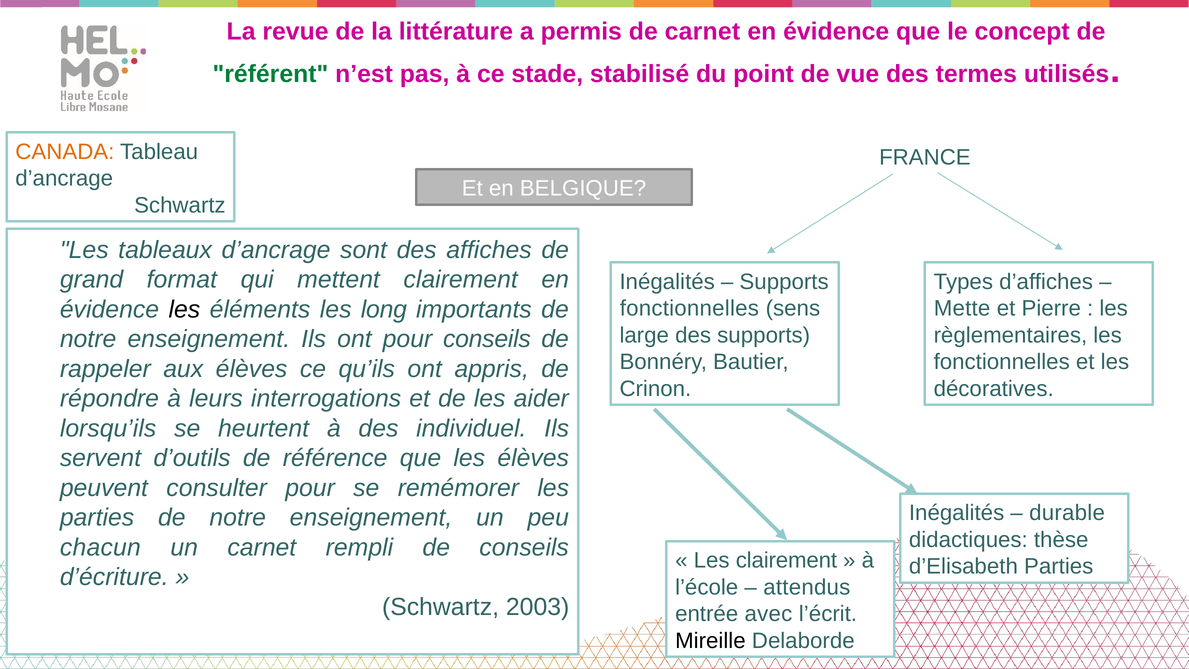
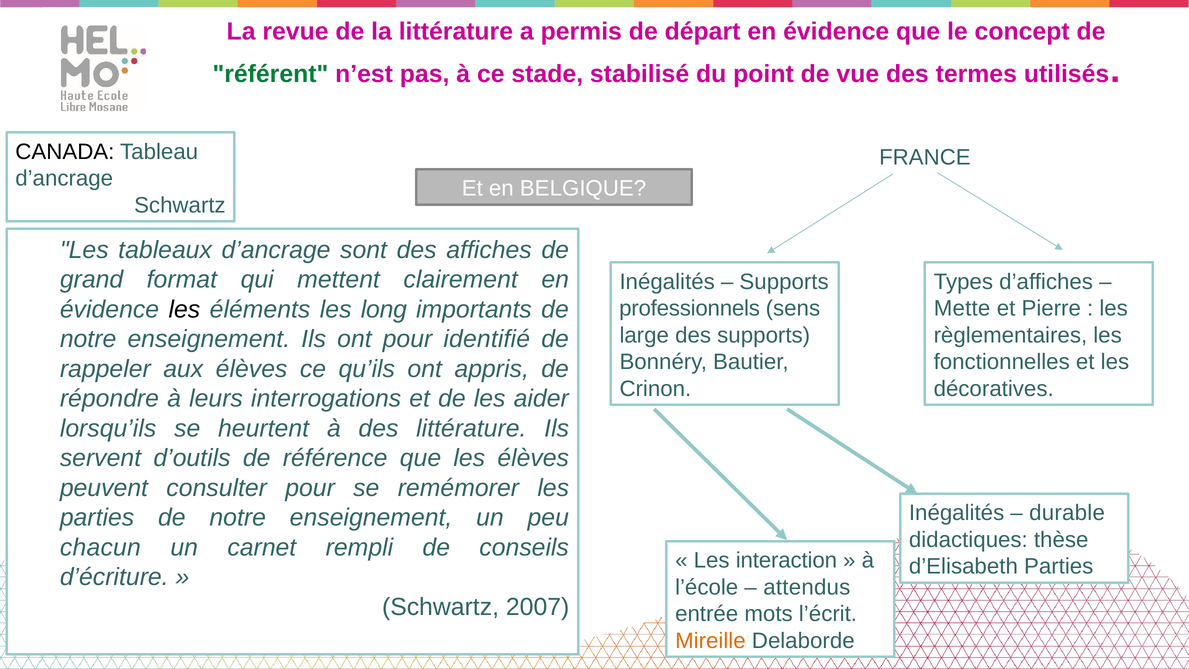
de carnet: carnet -> départ
CANADA colour: orange -> black
fonctionnelles at (689, 308): fonctionnelles -> professionnels
pour conseils: conseils -> identifié
des individuel: individuel -> littérature
Les clairement: clairement -> interaction
2003: 2003 -> 2007
avec: avec -> mots
Mireille colour: black -> orange
